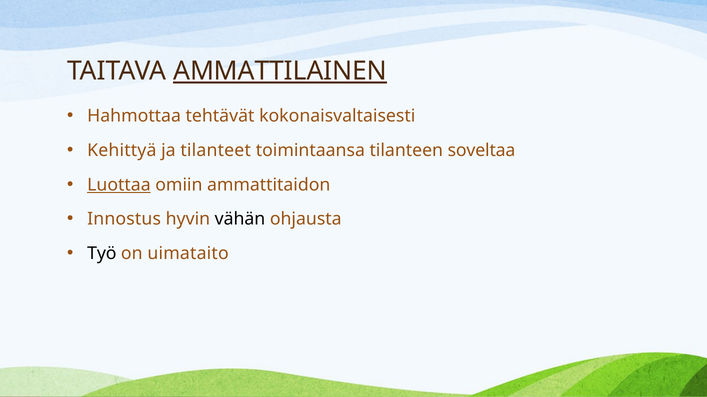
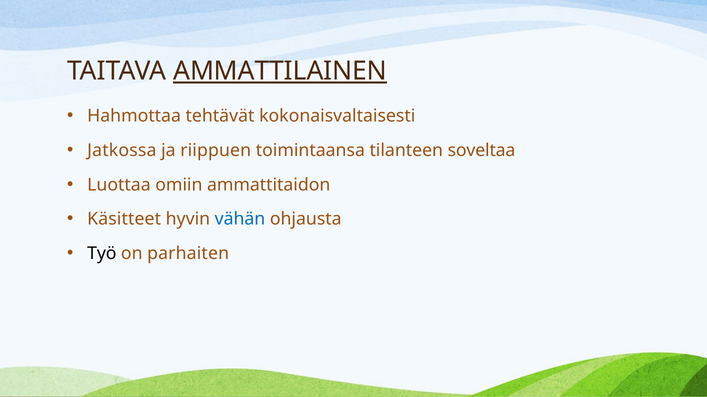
Kehittyä: Kehittyä -> Jatkossa
tilanteet: tilanteet -> riippuen
Luottaa underline: present -> none
Innostus: Innostus -> Käsitteet
vähän colour: black -> blue
uimataito: uimataito -> parhaiten
